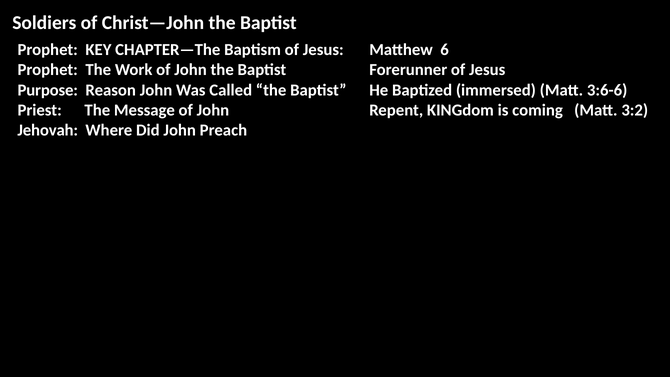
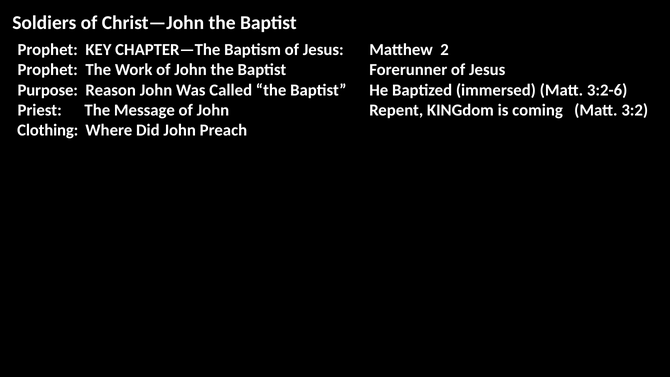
6: 6 -> 2
3:6-6: 3:6-6 -> 3:2-6
Jehovah: Jehovah -> Clothing
